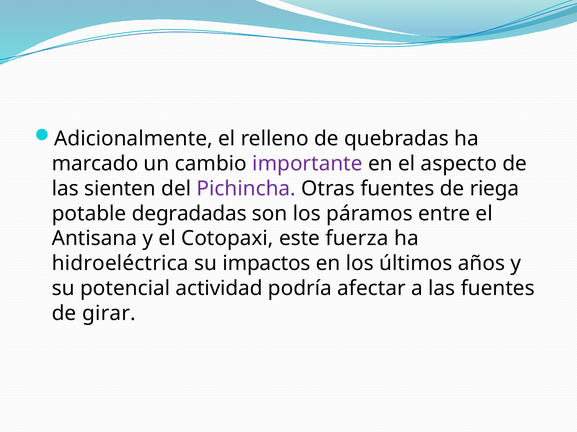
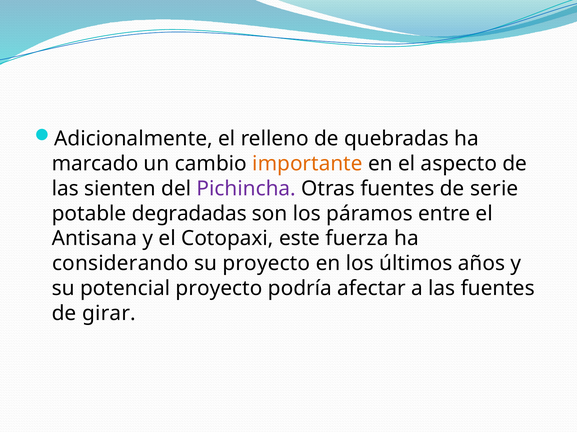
importante colour: purple -> orange
riega: riega -> serie
hidroeléctrica: hidroeléctrica -> considerando
su impactos: impactos -> proyecto
potencial actividad: actividad -> proyecto
